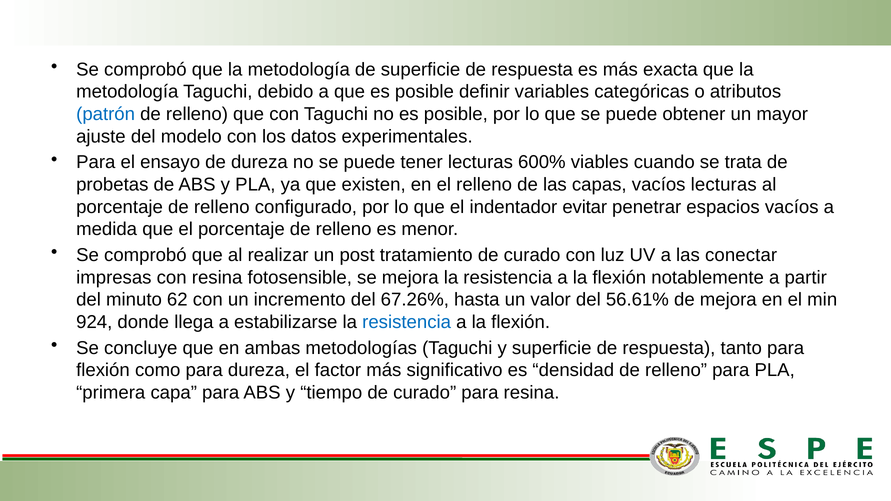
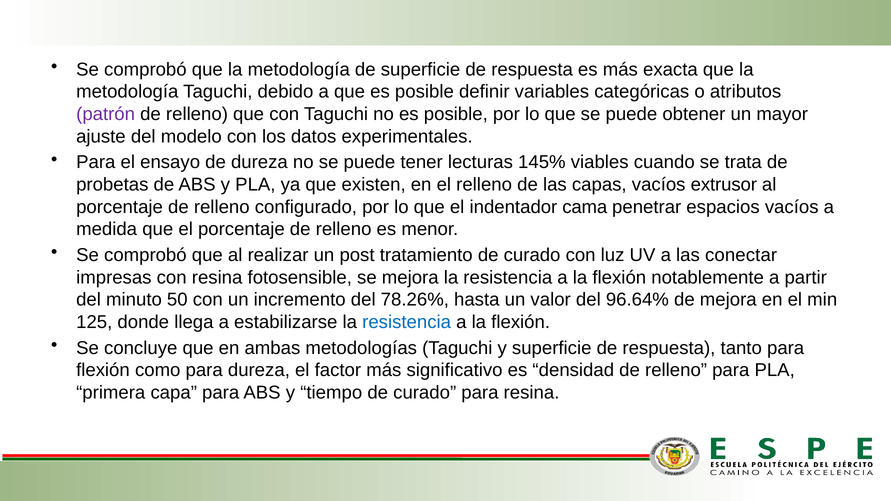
patrón colour: blue -> purple
600%: 600% -> 145%
vacíos lecturas: lecturas -> extrusor
evitar: evitar -> cama
62: 62 -> 50
67.26%: 67.26% -> 78.26%
56.61%: 56.61% -> 96.64%
924: 924 -> 125
